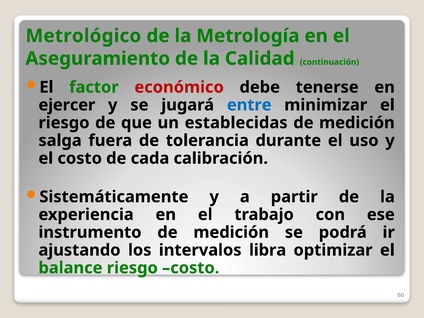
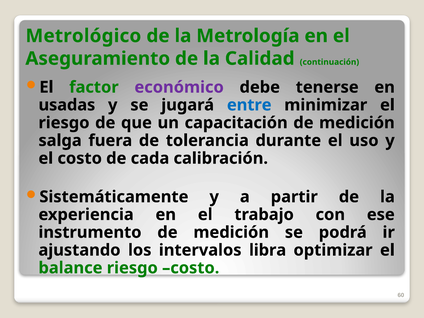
económico colour: red -> purple
ejercer: ejercer -> usadas
establecidas: establecidas -> capacitación
